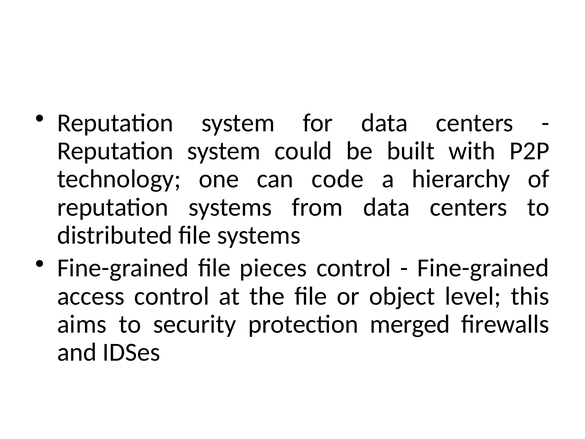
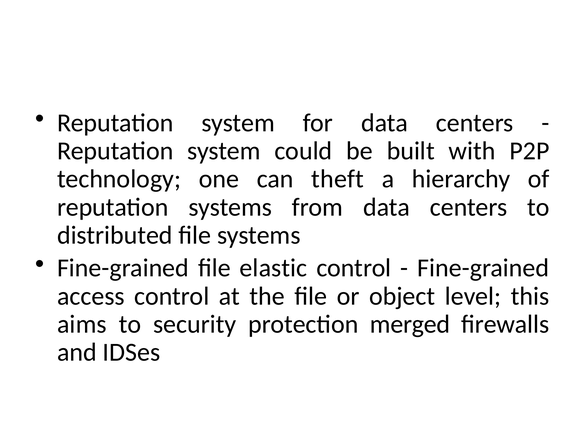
code: code -> theft
pieces: pieces -> elastic
